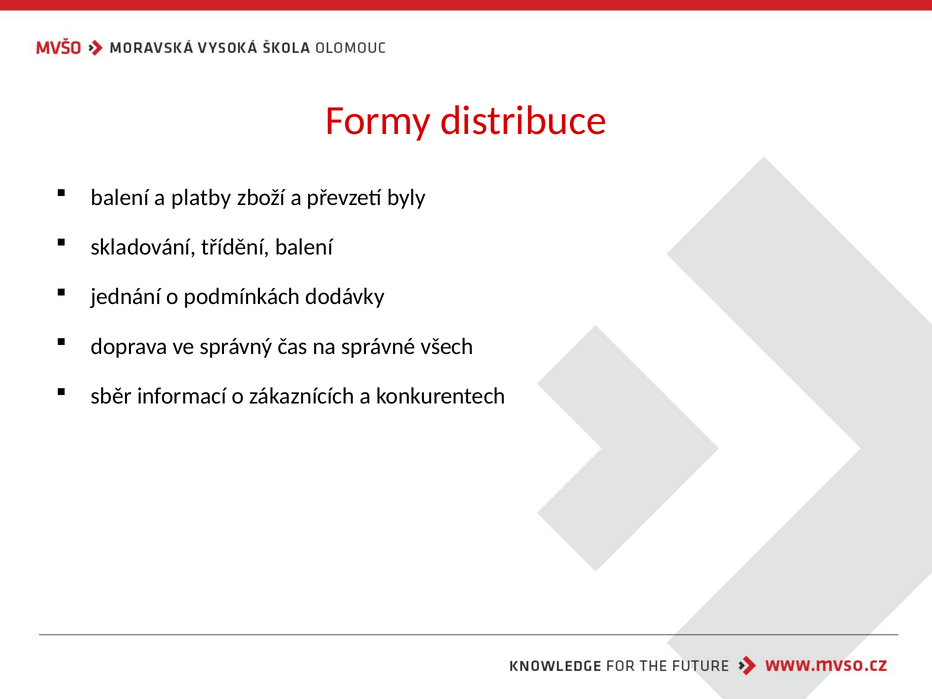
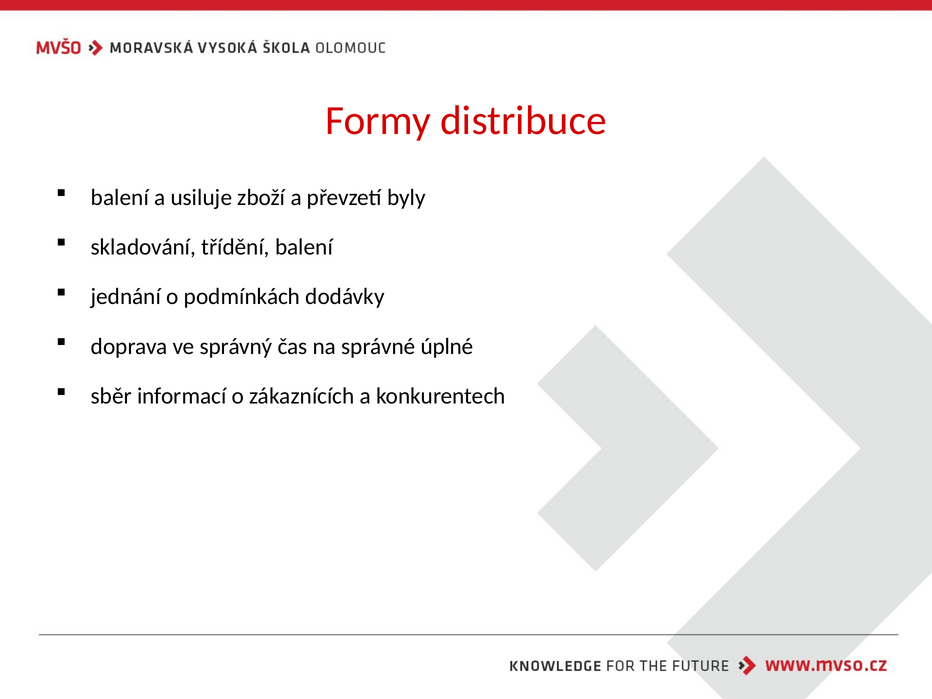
platby: platby -> usiluje
všech: všech -> úplné
